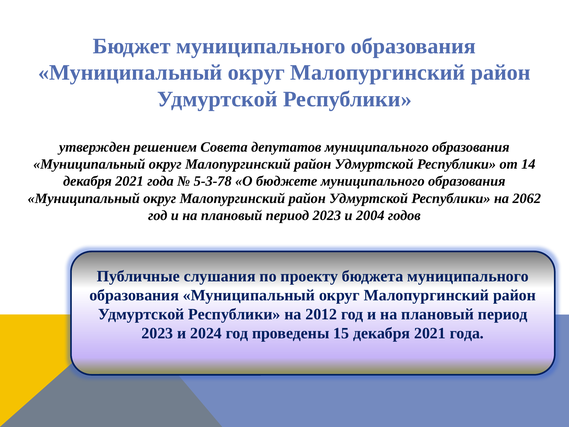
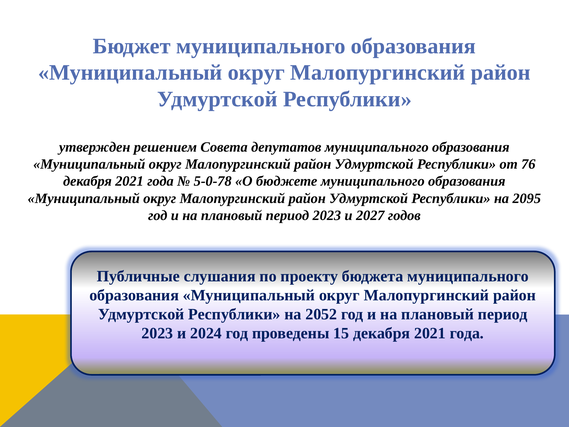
14: 14 -> 76
5-3-78: 5-3-78 -> 5-0-78
2062: 2062 -> 2095
2004: 2004 -> 2027
2012: 2012 -> 2052
